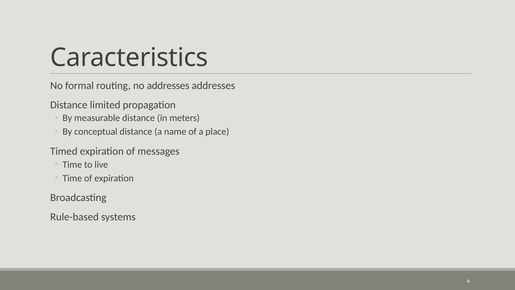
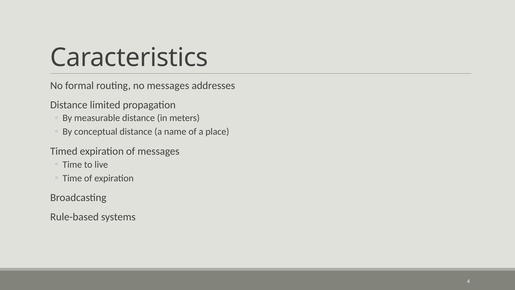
no addresses: addresses -> messages
